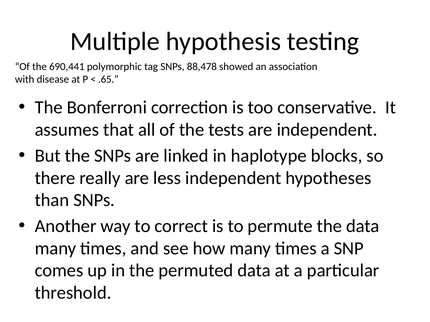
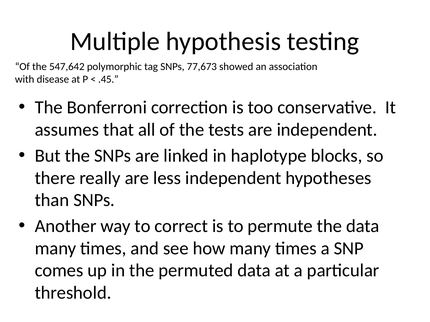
690,441: 690,441 -> 547,642
88,478: 88,478 -> 77,673
.65: .65 -> .45
